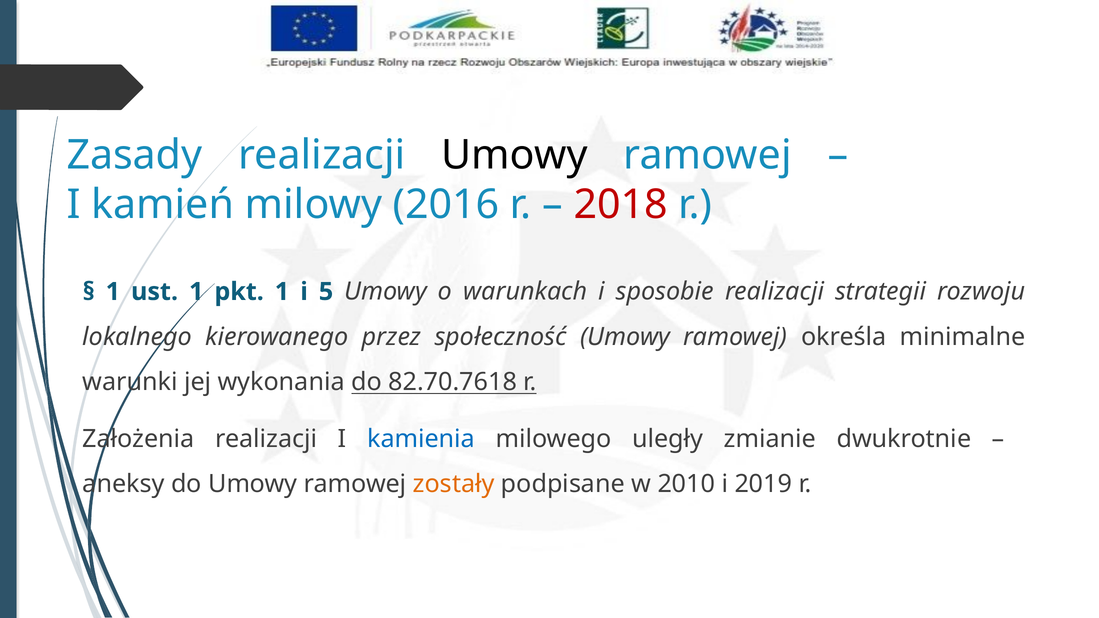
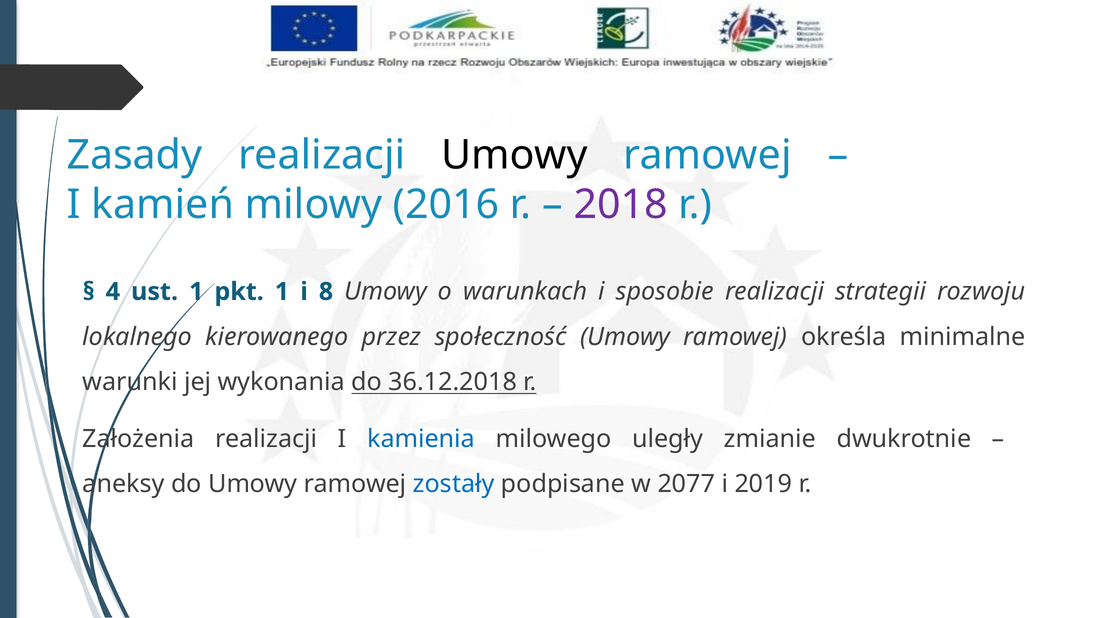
2018 colour: red -> purple
1 at (113, 292): 1 -> 4
5: 5 -> 8
82.70.7618: 82.70.7618 -> 36.12.2018
zostały colour: orange -> blue
2010: 2010 -> 2077
